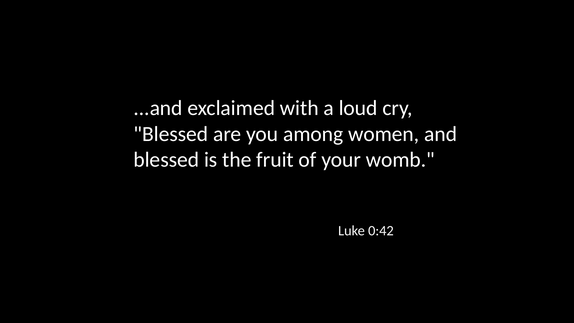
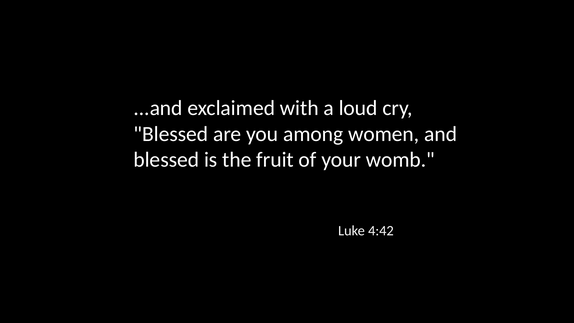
0:42: 0:42 -> 4:42
